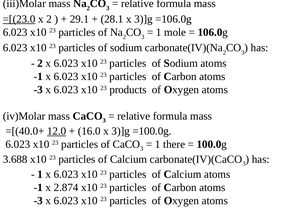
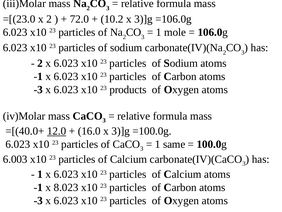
=[(23.0 underline: present -> none
29.1: 29.1 -> 72.0
28.1: 28.1 -> 10.2
there: there -> same
3.688: 3.688 -> 6.003
2.874: 2.874 -> 8.023
